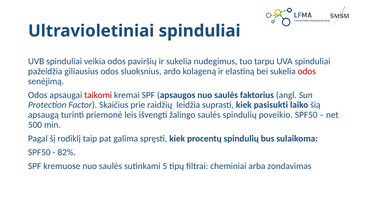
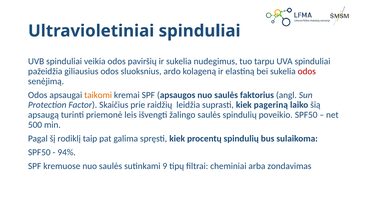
taikomi colour: red -> orange
pasisukti: pasisukti -> pageriną
82%: 82% -> 94%
5: 5 -> 9
